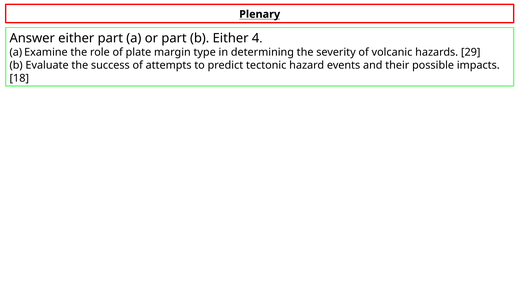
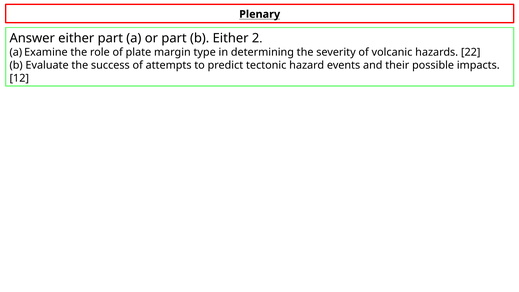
4: 4 -> 2
29: 29 -> 22
18: 18 -> 12
